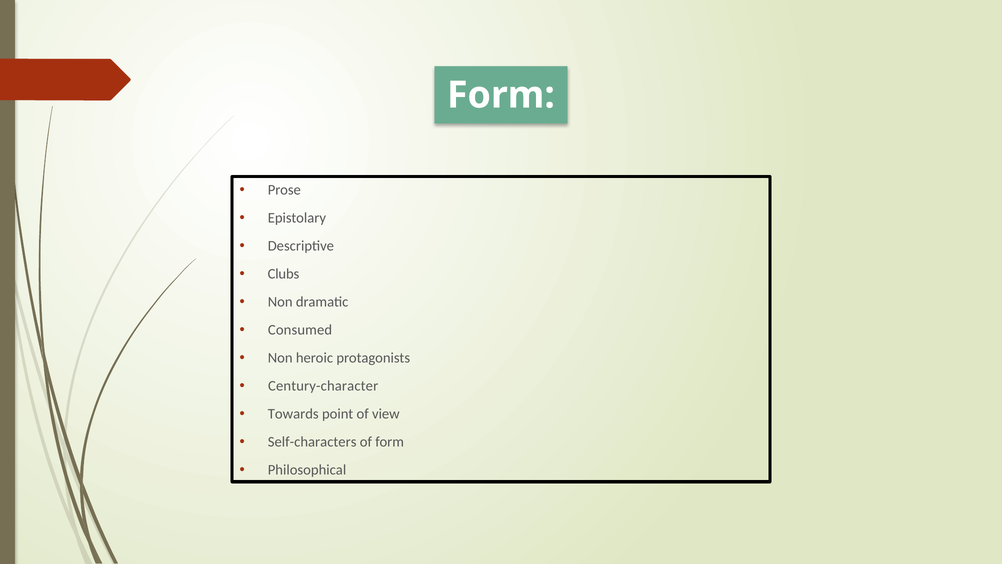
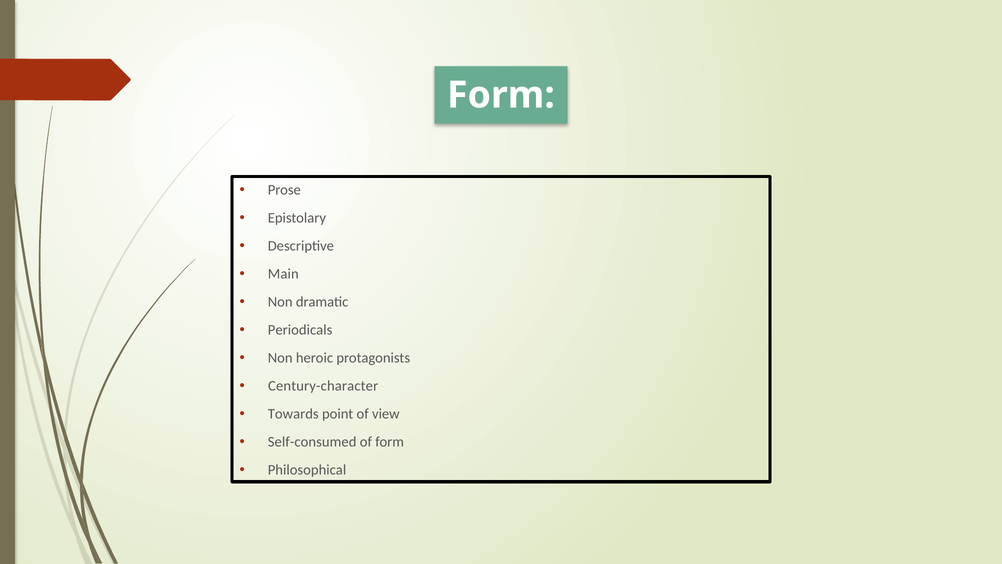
Clubs: Clubs -> Main
Consumed: Consumed -> Periodicals
Self-characters: Self-characters -> Self-consumed
